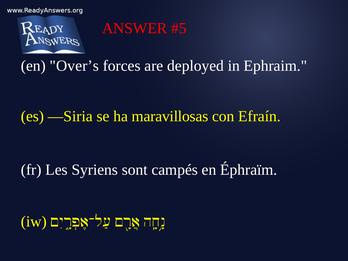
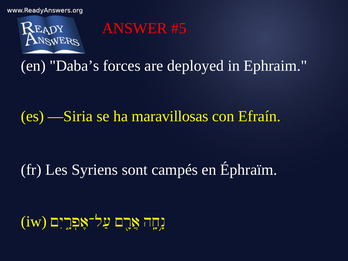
Over’s: Over’s -> Daba’s
